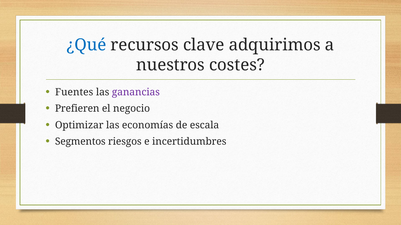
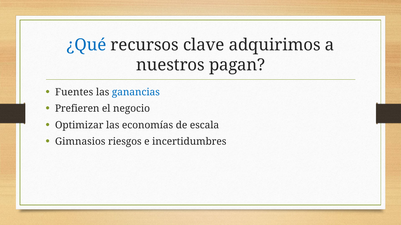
costes: costes -> pagan
ganancias colour: purple -> blue
Segmentos: Segmentos -> Gimnasios
